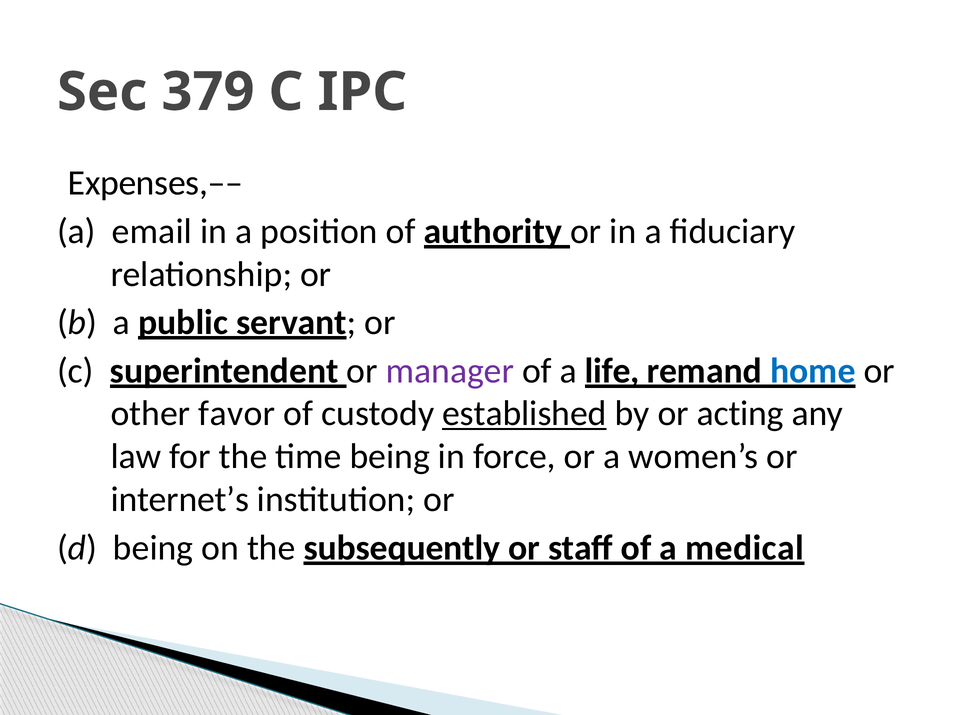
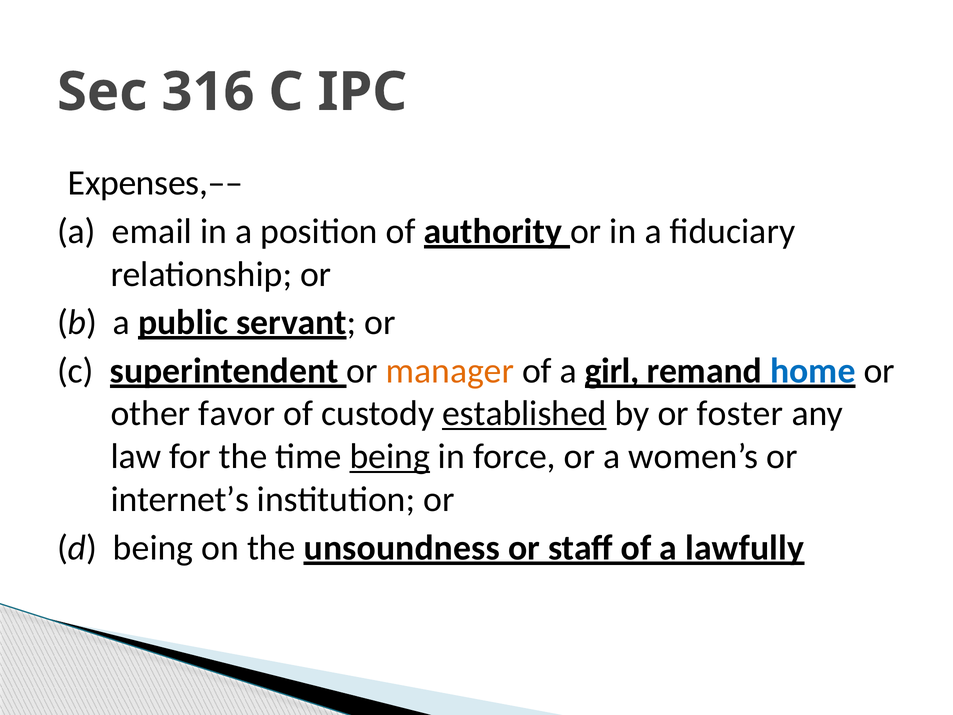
379: 379 -> 316
manager colour: purple -> orange
life: life -> girl
acting: acting -> foster
being at (390, 456) underline: none -> present
subsequently: subsequently -> unsoundness
medical: medical -> lawfully
